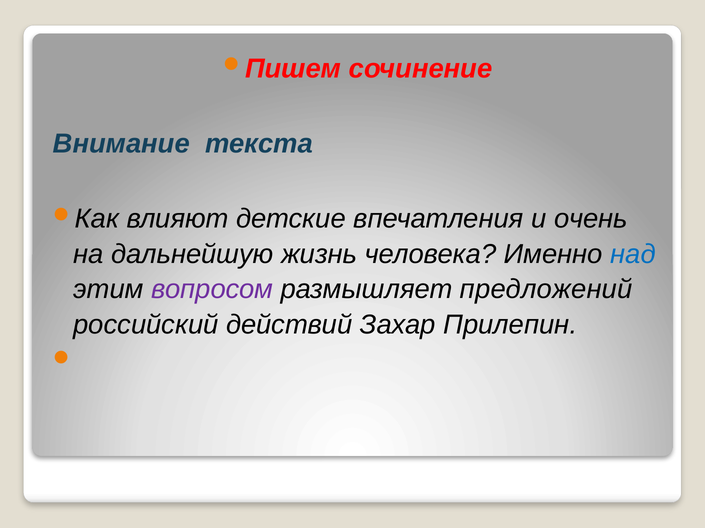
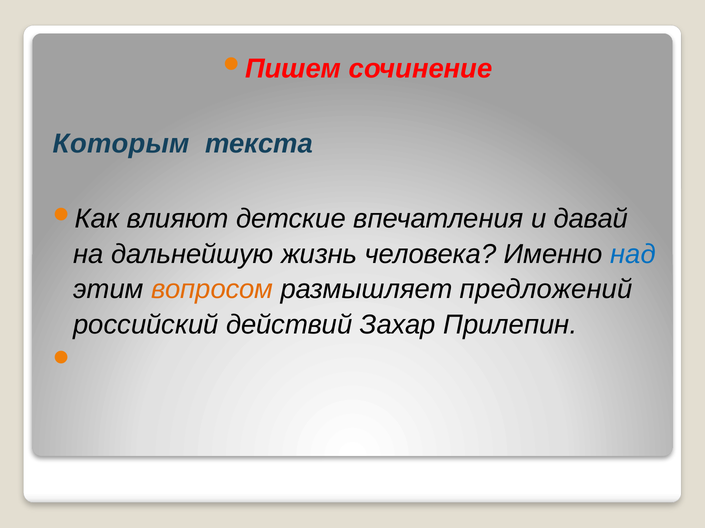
Внимание: Внимание -> Которым
очень: очень -> давай
вопросом colour: purple -> orange
